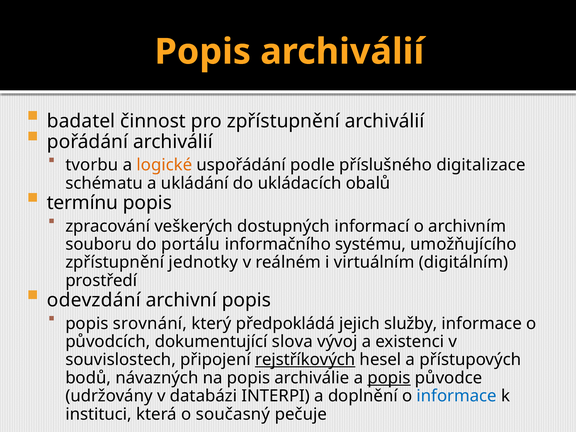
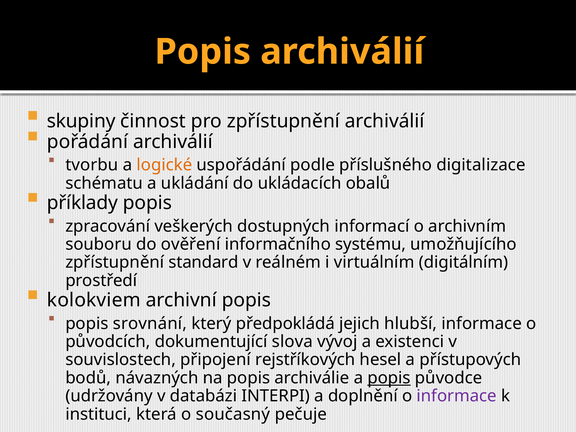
badatel: badatel -> skupiny
termínu: termínu -> příklady
portálu: portálu -> ověření
jednotky: jednotky -> standard
odevzdání: odevzdání -> kolokviem
služby: služby -> hlubší
rejstříkových underline: present -> none
informace at (457, 396) colour: blue -> purple
